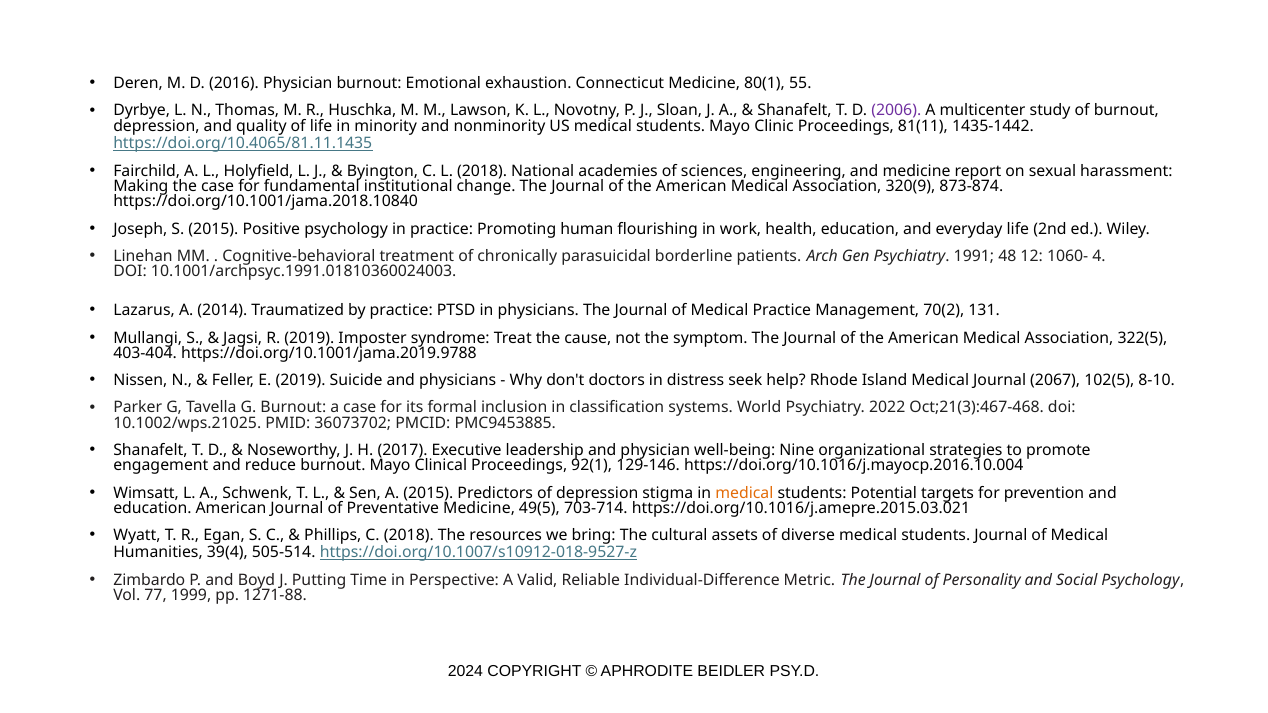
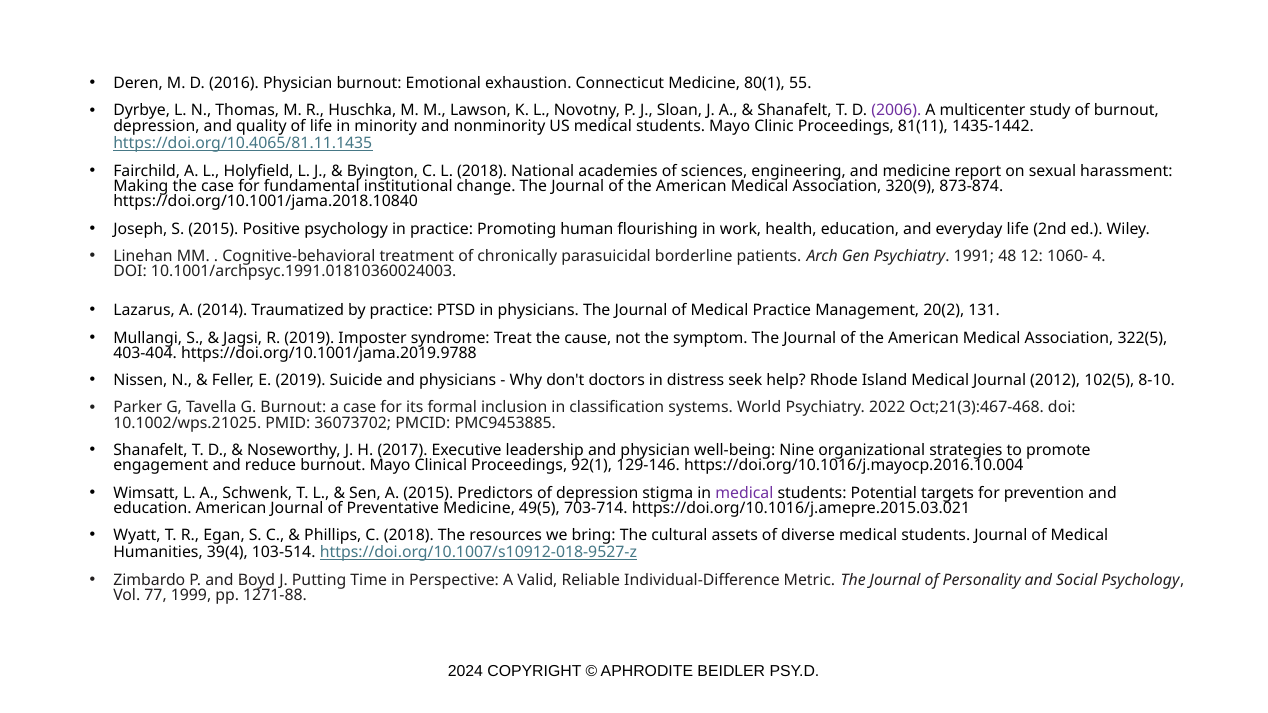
70(2: 70(2 -> 20(2
2067: 2067 -> 2012
medical at (744, 493) colour: orange -> purple
505-514: 505-514 -> 103-514
